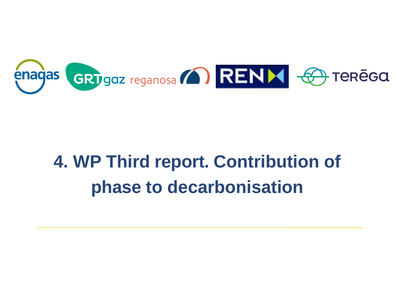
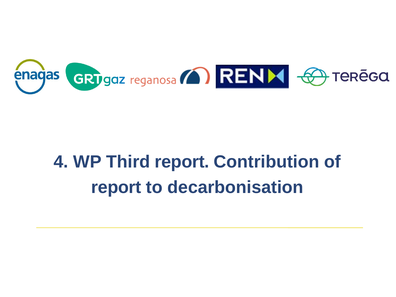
phase at (116, 187): phase -> report
